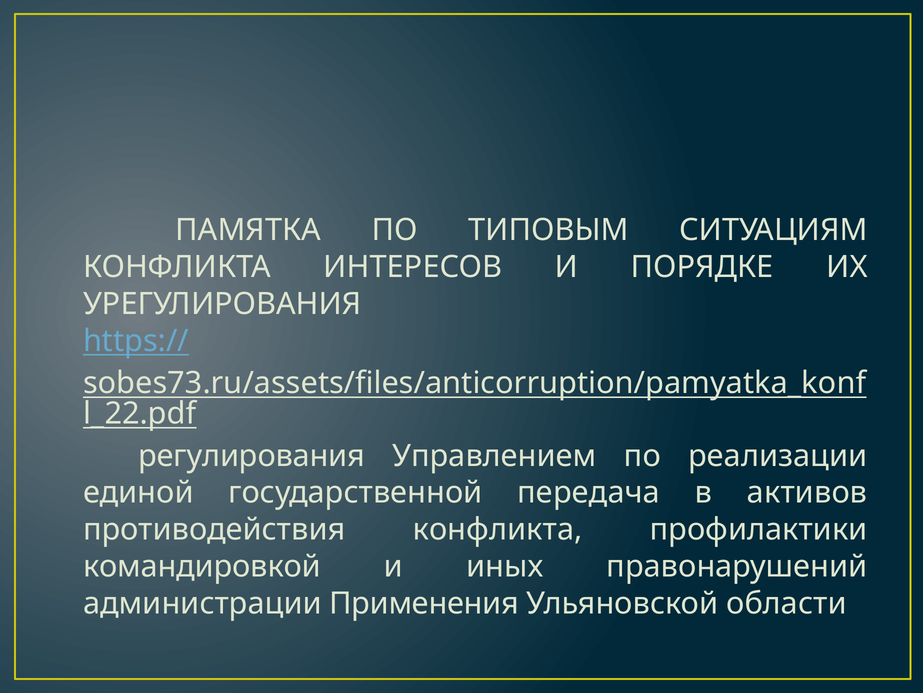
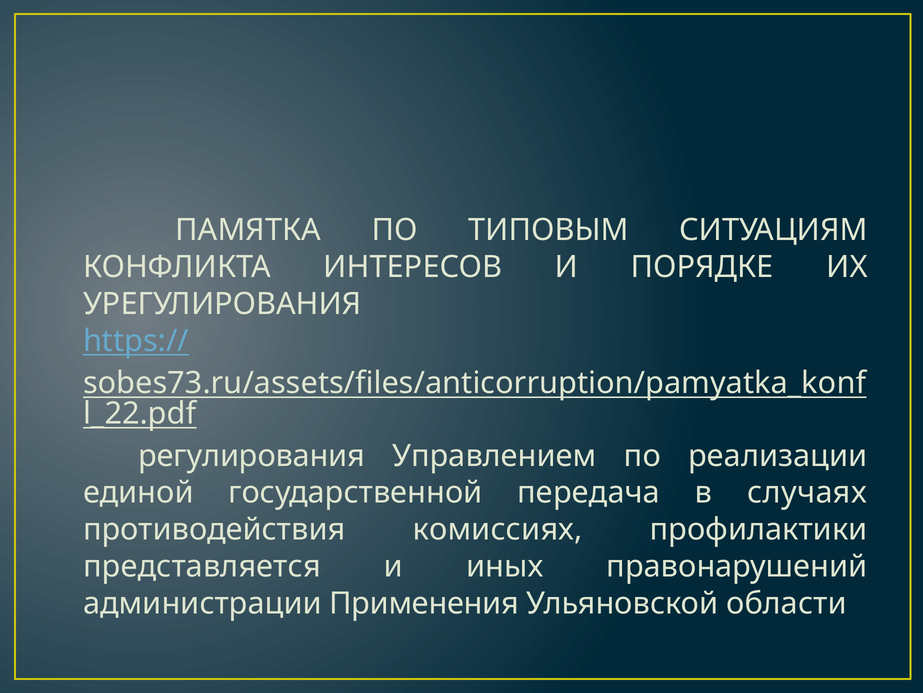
активов: активов -> случаях
противодействия конфликта: конфликта -> комиссиях
командировкой: командировкой -> представляется
